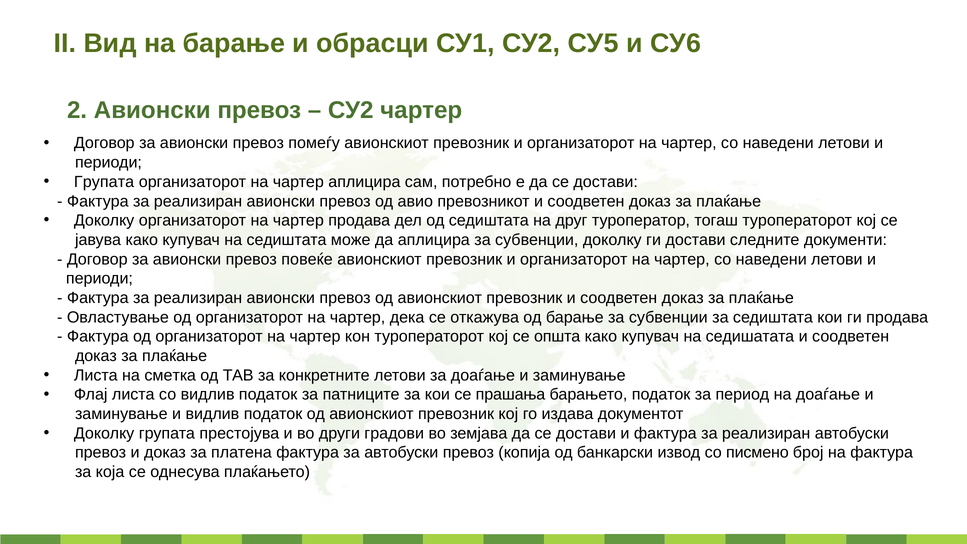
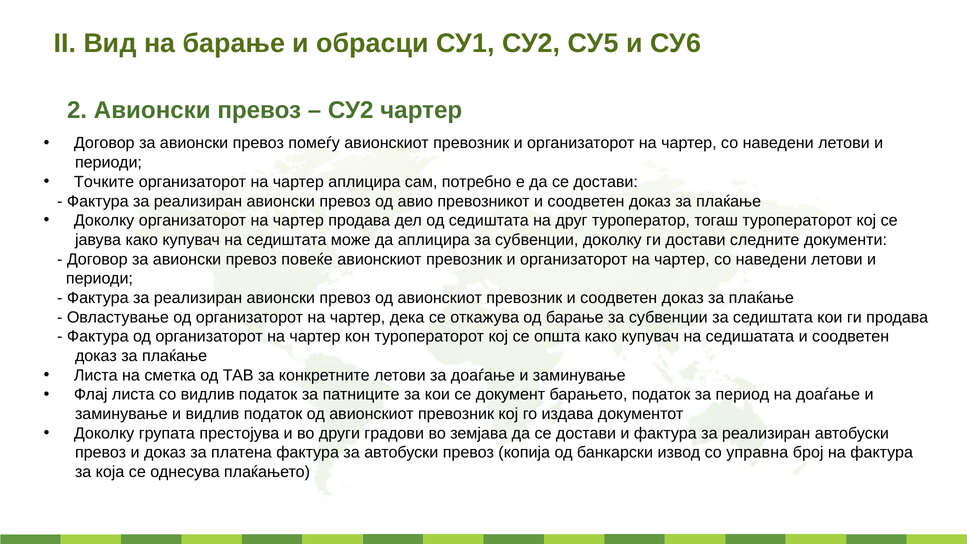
Групата at (104, 182): Групата -> Точките
прашања: прашања -> документ
писмено: писмено -> управна
